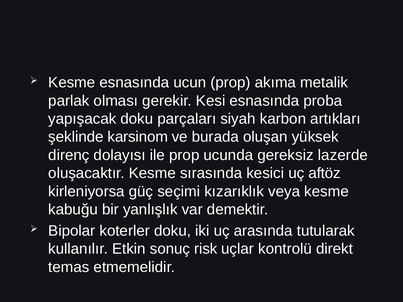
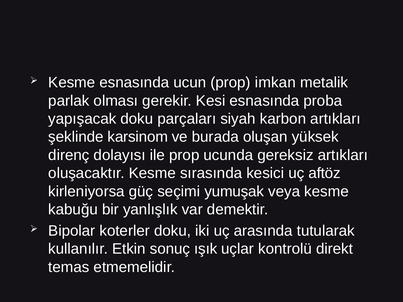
akıma: akıma -> imkan
gereksiz lazerde: lazerde -> artıkları
kızarıklık: kızarıklık -> yumuşak
risk: risk -> ışık
